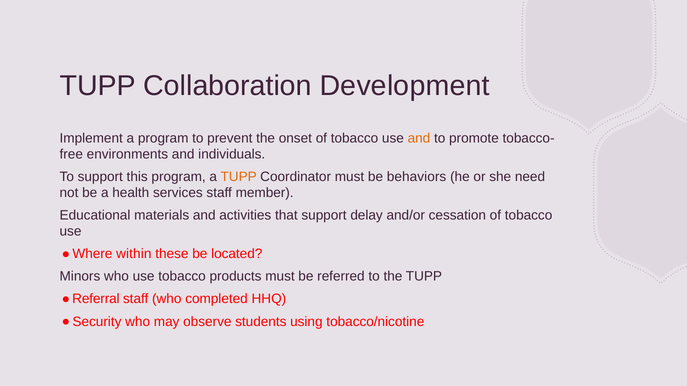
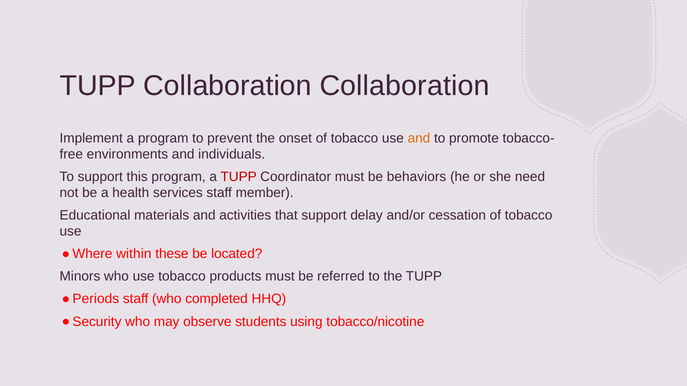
Collaboration Development: Development -> Collaboration
TUPP at (239, 177) colour: orange -> red
Referral: Referral -> Periods
